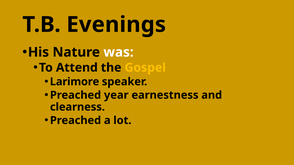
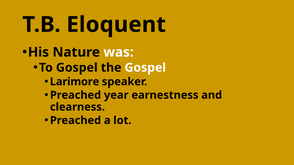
Evenings: Evenings -> Eloquent
To Attend: Attend -> Gospel
Gospel at (145, 68) colour: yellow -> white
